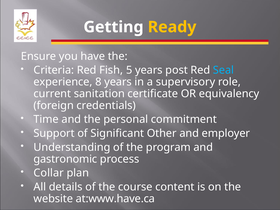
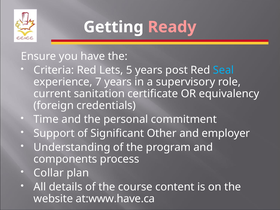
Ready colour: yellow -> pink
Fish: Fish -> Lets
8: 8 -> 7
gastronomic: gastronomic -> components
